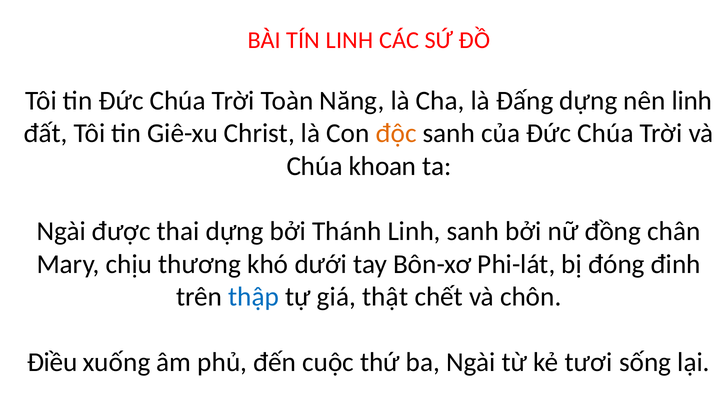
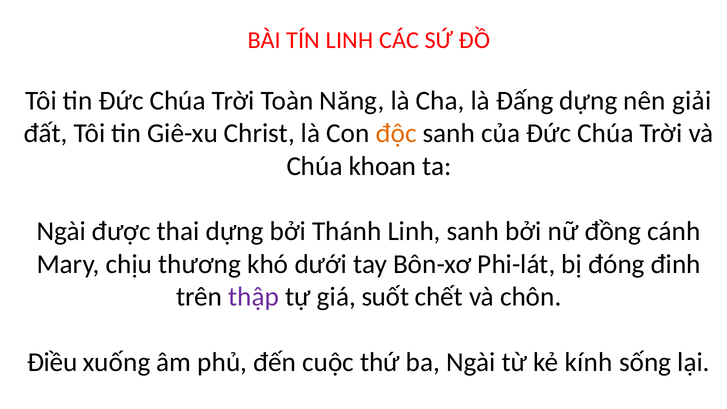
nên linh: linh -> giải
chân: chân -> cánh
thập colour: blue -> purple
thật: thật -> suốt
tươi: tươi -> kính
